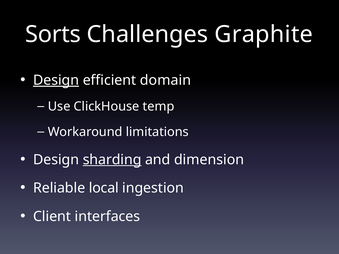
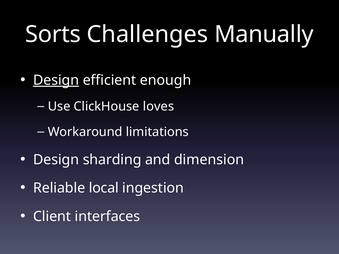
Graphite: Graphite -> Manually
domain: domain -> enough
temp: temp -> loves
sharding underline: present -> none
